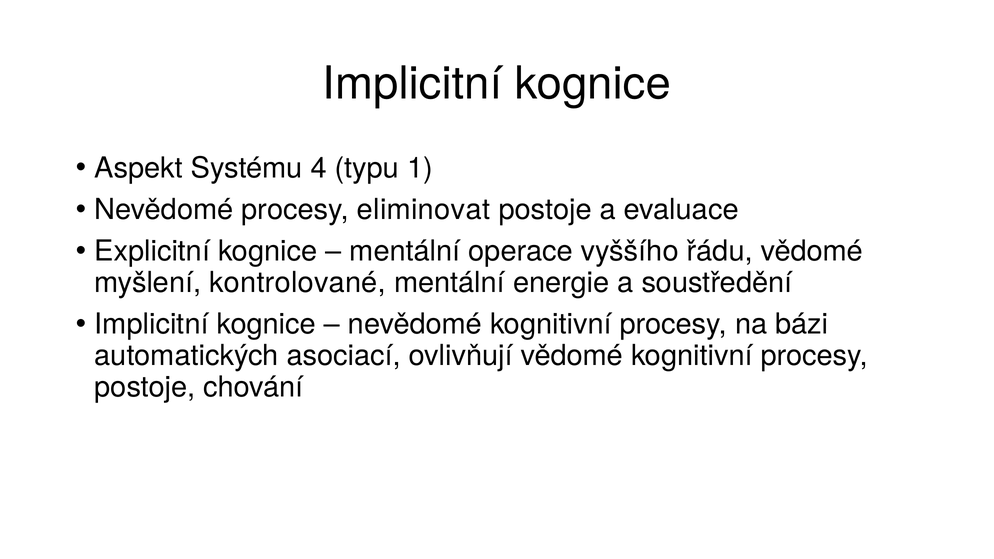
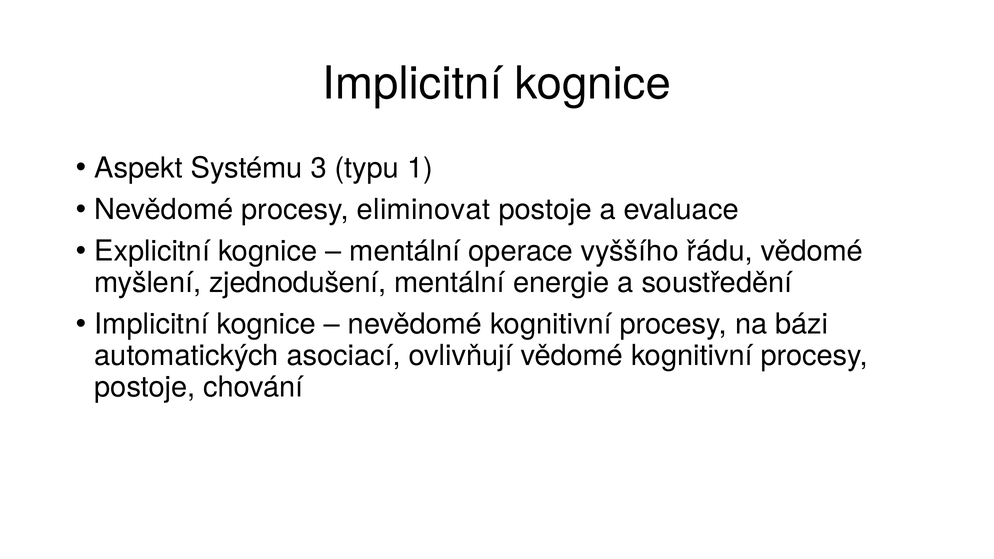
4: 4 -> 3
kontrolované: kontrolované -> zjednodušení
